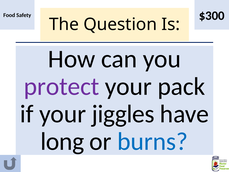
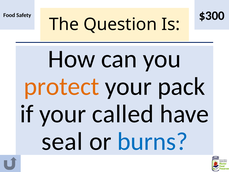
protect colour: purple -> orange
jiggles: jiggles -> called
long: long -> seal
